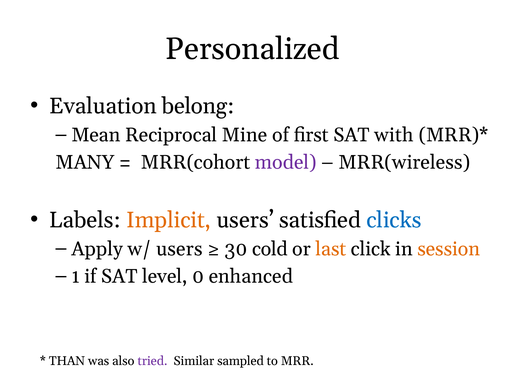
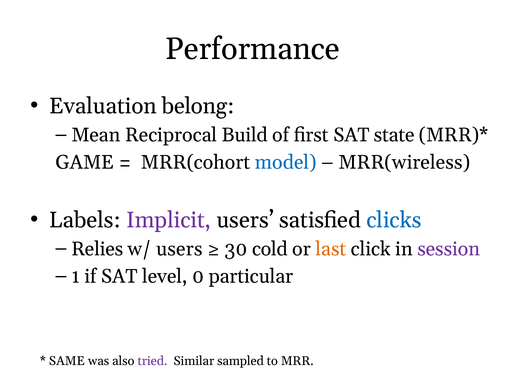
Personalized: Personalized -> Performance
Mine: Mine -> Build
with: with -> state
MANY: MANY -> GAME
model colour: purple -> blue
Implicit colour: orange -> purple
Apply: Apply -> Relies
session colour: orange -> purple
enhanced: enhanced -> particular
THAN: THAN -> SAME
